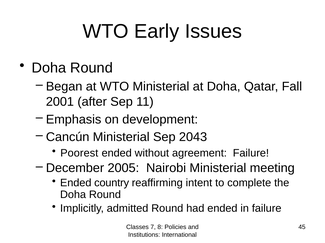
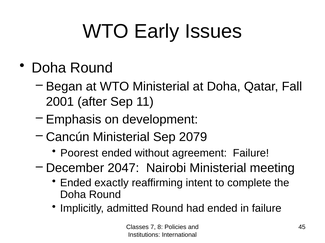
2043: 2043 -> 2079
2005: 2005 -> 2047
country: country -> exactly
